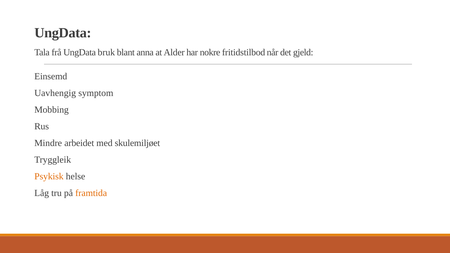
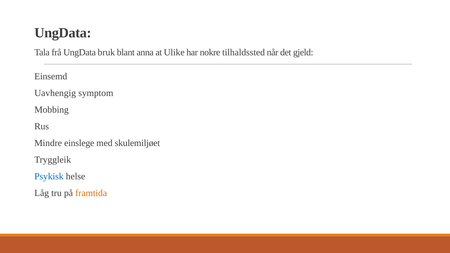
Alder: Alder -> Ulike
fritidstilbod: fritidstilbod -> tilhaldssted
arbeidet: arbeidet -> einslege
Psykisk colour: orange -> blue
